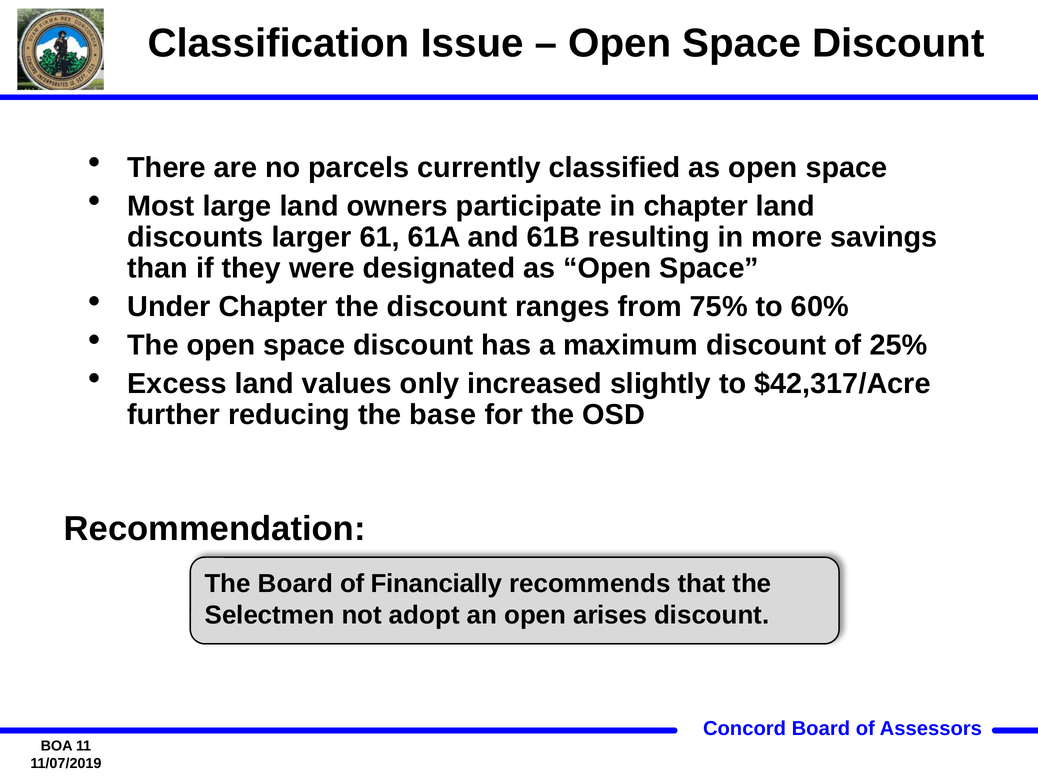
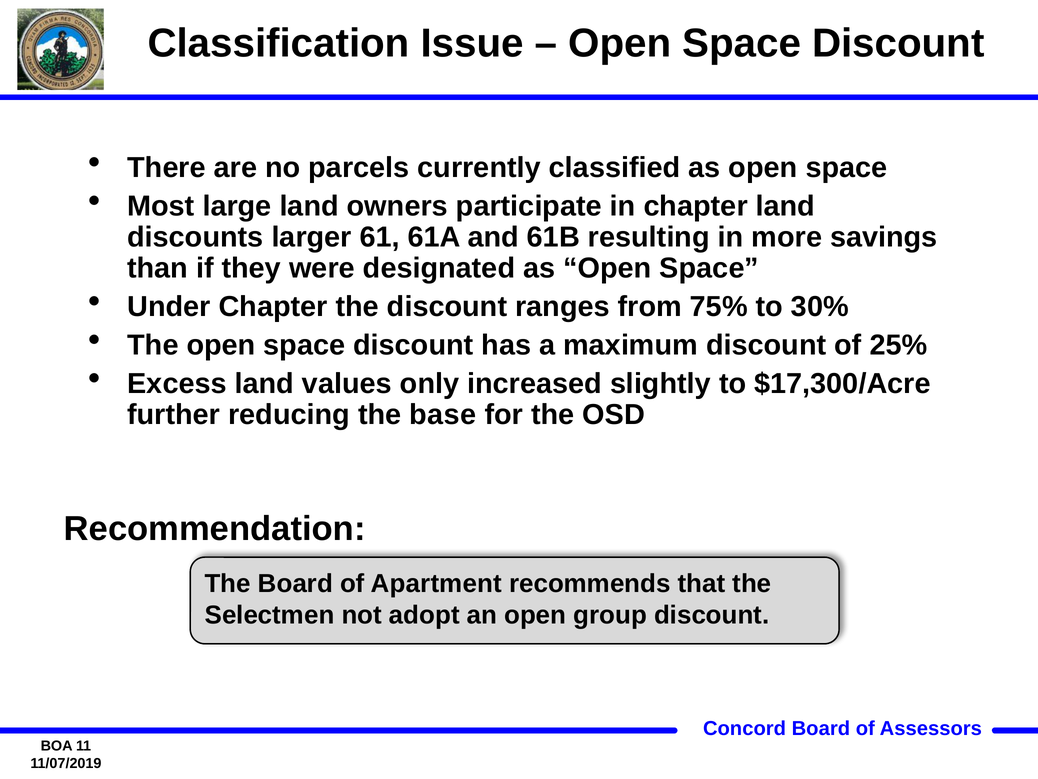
60%: 60% -> 30%
$42,317/Acre: $42,317/Acre -> $17,300/Acre
Financially: Financially -> Apartment
arises: arises -> group
